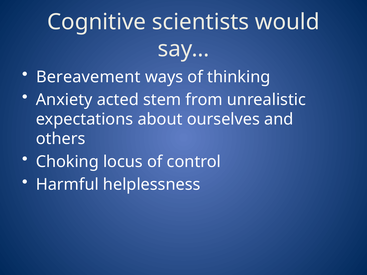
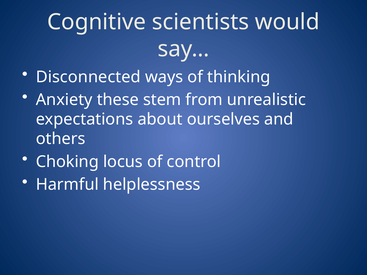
Bereavement: Bereavement -> Disconnected
acted: acted -> these
